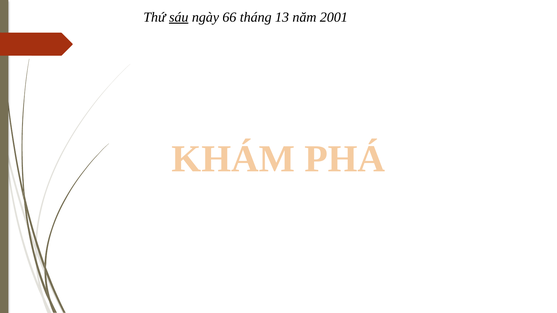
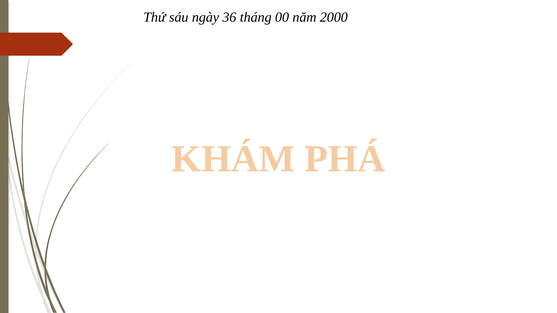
sáu underline: present -> none
66: 66 -> 36
13: 13 -> 00
2001: 2001 -> 2000
